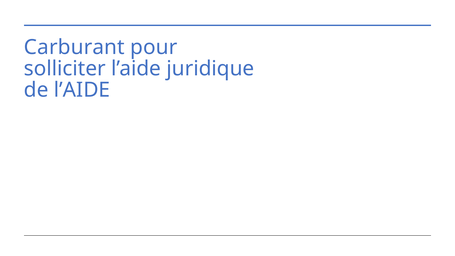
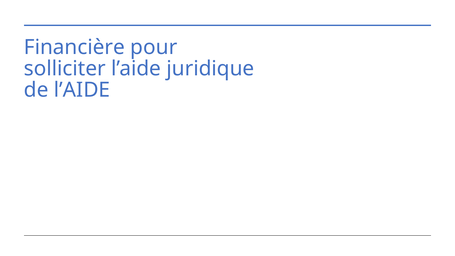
Carburant: Carburant -> Financière
